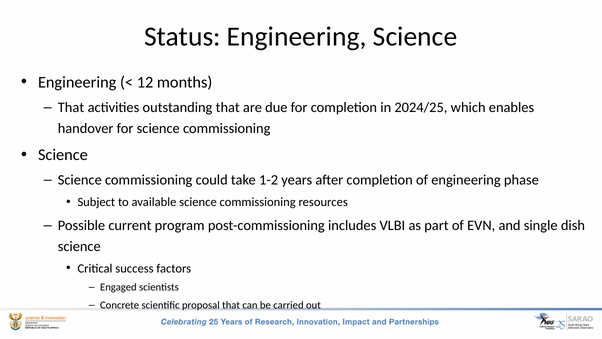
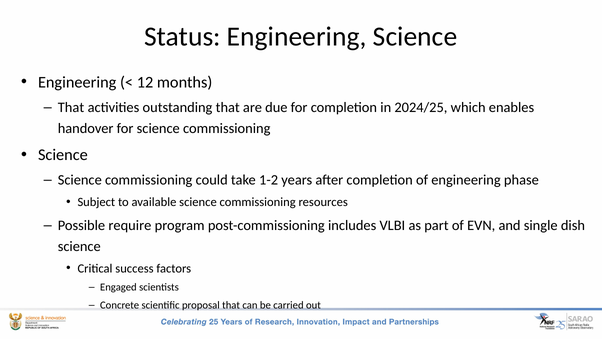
current: current -> require
